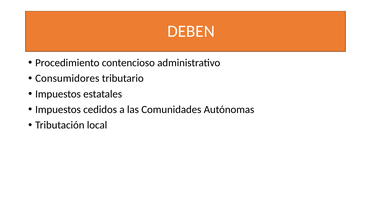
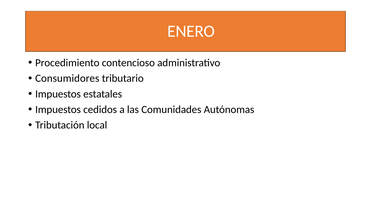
DEBEN: DEBEN -> ENERO
